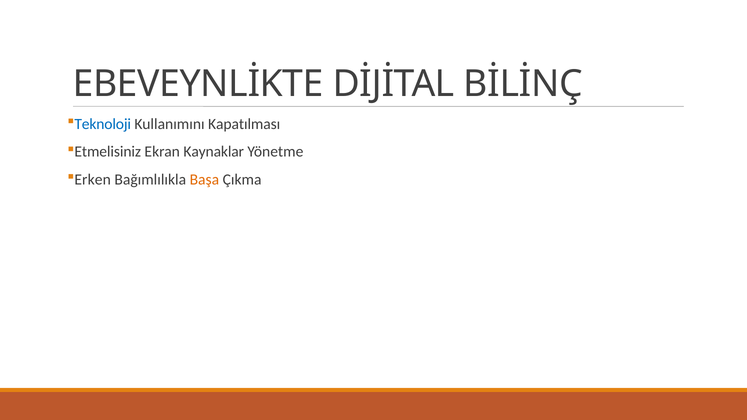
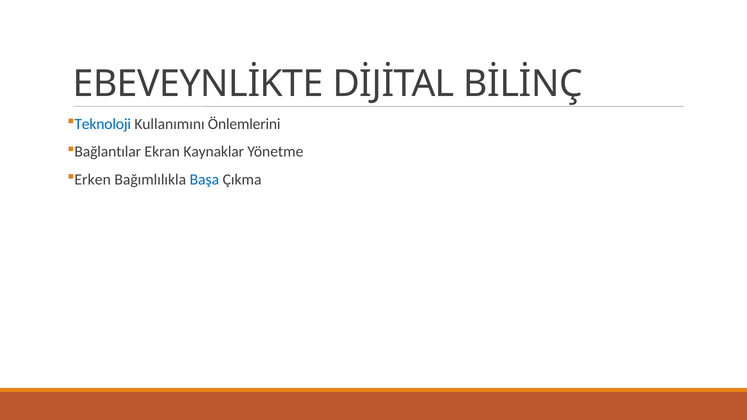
Kapatılması: Kapatılması -> Önlemlerini
Etmelisiniz: Etmelisiniz -> Bağlantılar
Başa colour: orange -> blue
